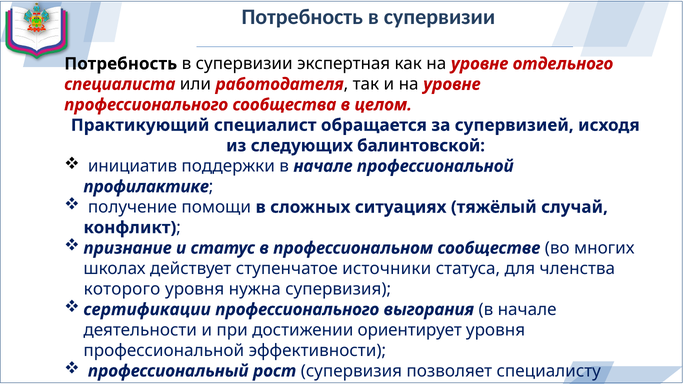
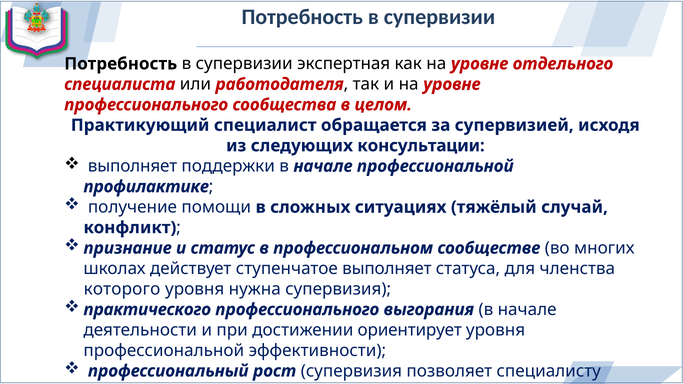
балинтовской: балинтовской -> консультации
инициатив at (133, 166): инициатив -> выполняет
ступенчатое источники: источники -> выполняет
сертификации: сертификации -> практического
